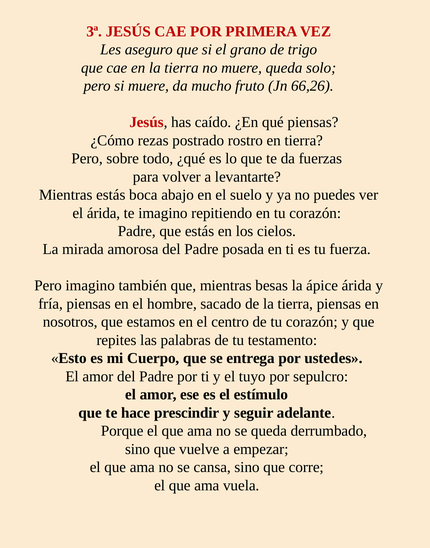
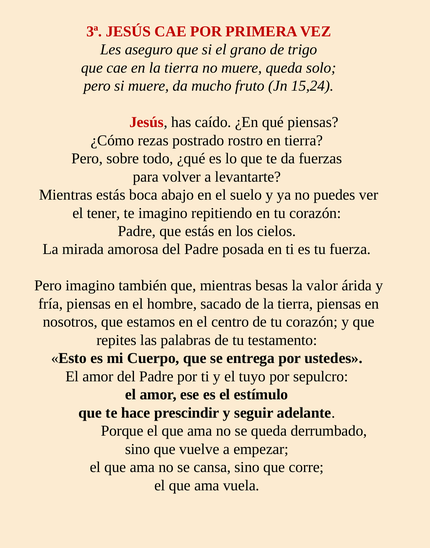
66,26: 66,26 -> 15,24
el árida: árida -> tener
ápice: ápice -> valor
